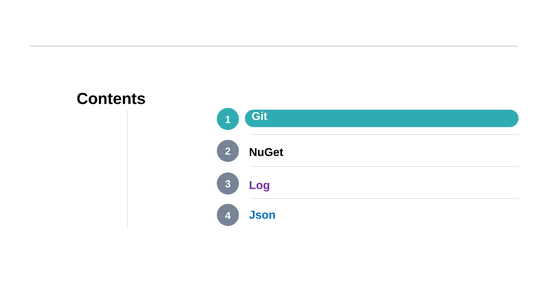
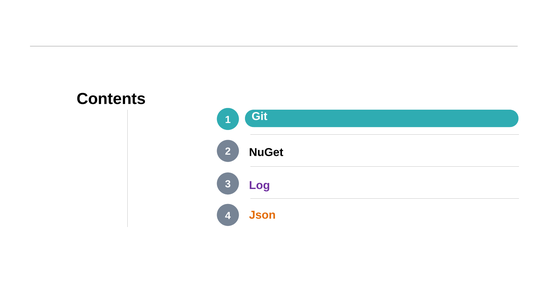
Json colour: blue -> orange
